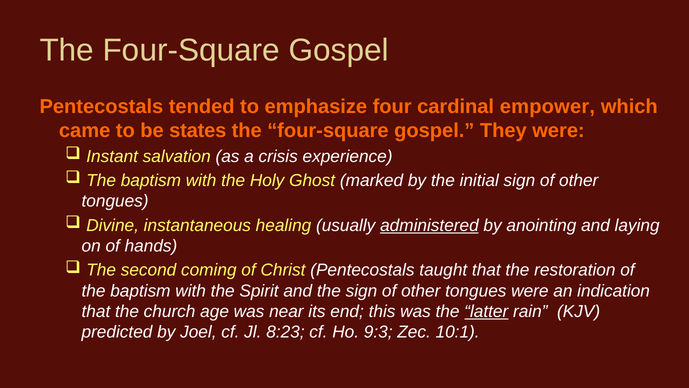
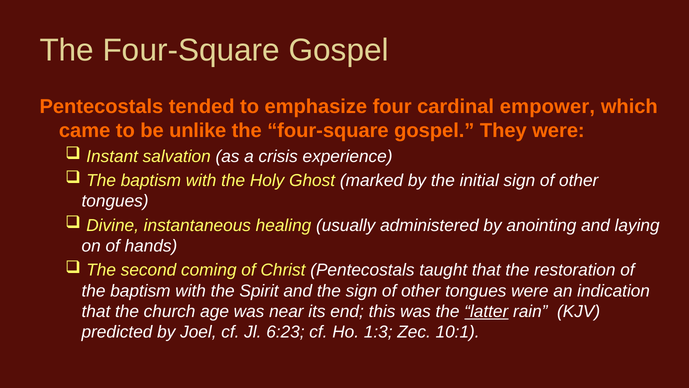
states: states -> unlike
administered underline: present -> none
8:23: 8:23 -> 6:23
9:3: 9:3 -> 1:3
